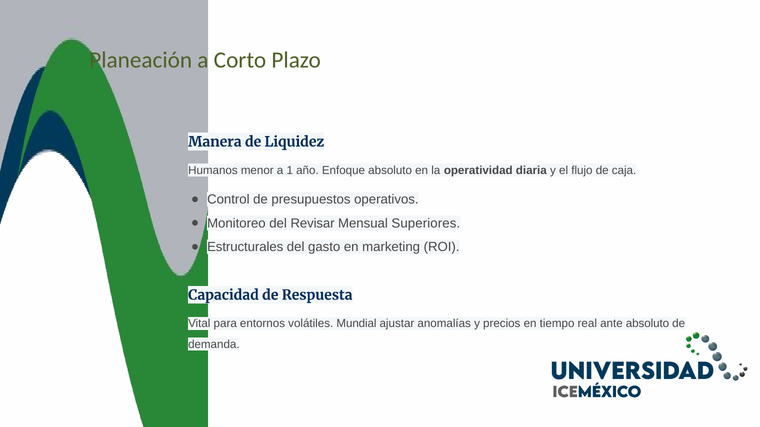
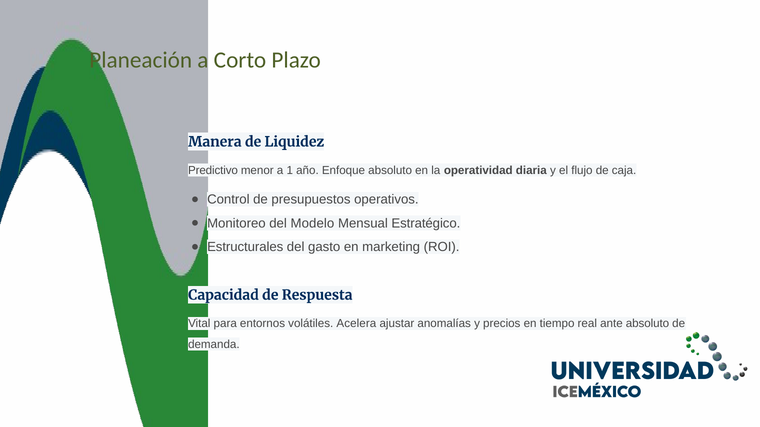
Humanos: Humanos -> Predictivo
Revisar: Revisar -> Modelo
Superiores: Superiores -> Estratégico
Mundial: Mundial -> Acelera
